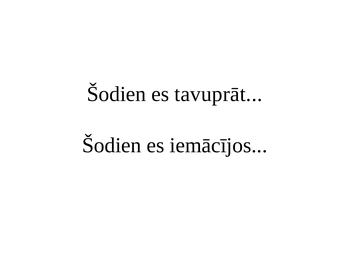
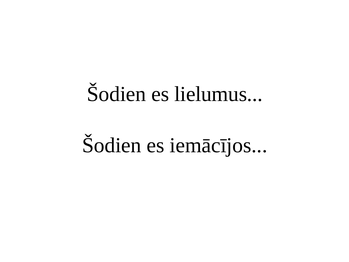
tavuprāt: tavuprāt -> lielumus
